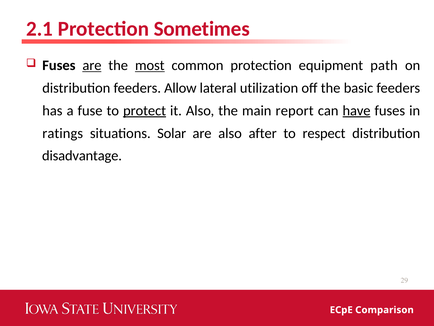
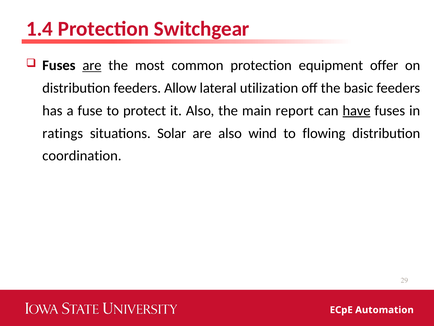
2.1: 2.1 -> 1.4
Sometimes: Sometimes -> Switchgear
most underline: present -> none
path: path -> offer
protect underline: present -> none
after: after -> wind
respect: respect -> flowing
disadvantage: disadvantage -> coordination
Comparison: Comparison -> Automation
